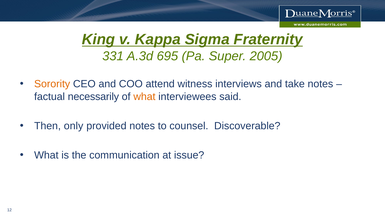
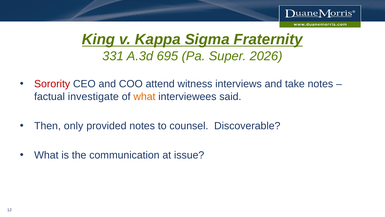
2005: 2005 -> 2026
Sorority colour: orange -> red
necessarily: necessarily -> investigate
